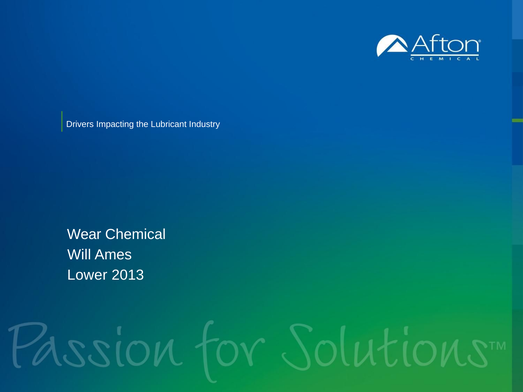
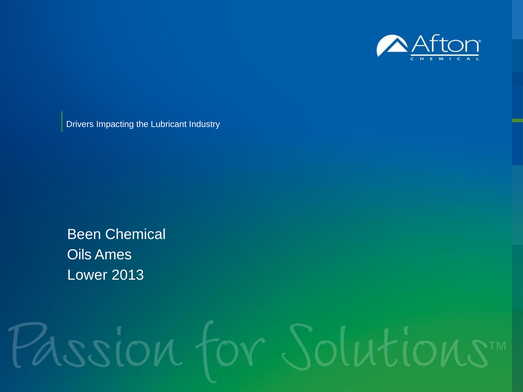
Wear: Wear -> Been
Will: Will -> Oils
